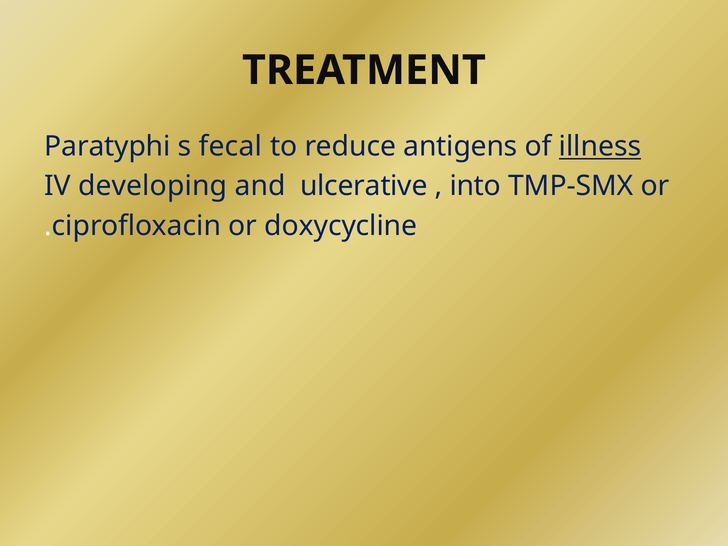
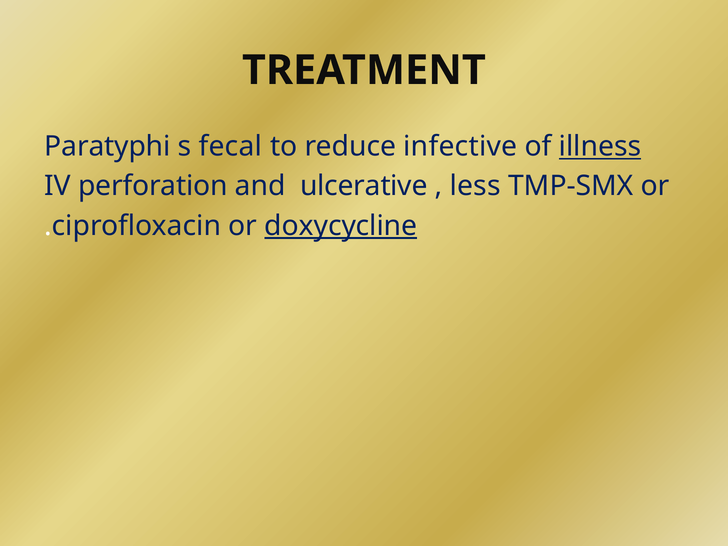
antigens: antigens -> infective
developing: developing -> perforation
into: into -> less
doxycycline underline: none -> present
